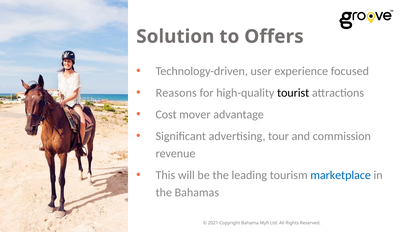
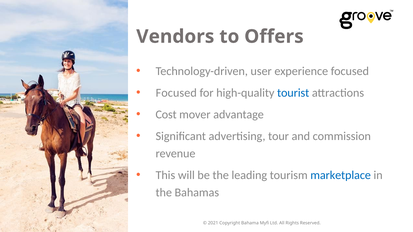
Solution: Solution -> Vendors
Reasons at (176, 93): Reasons -> Focused
tourist colour: black -> blue
